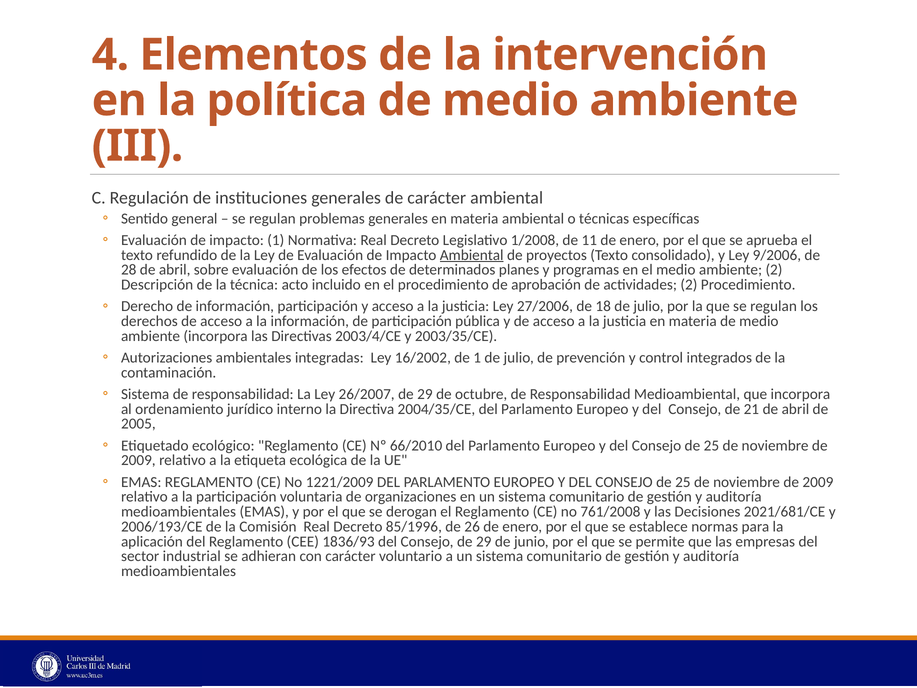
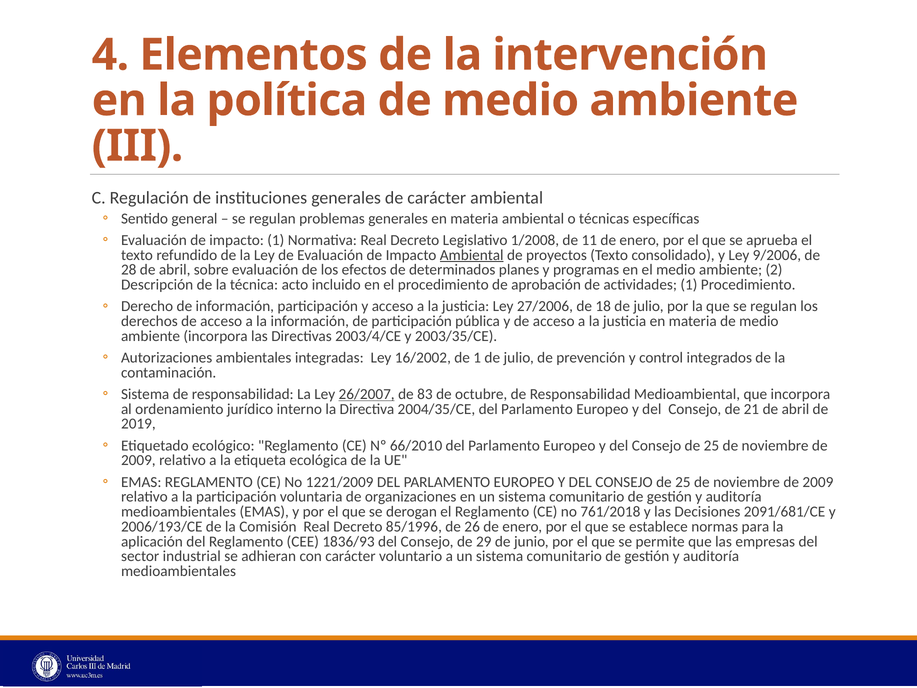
actividades 2: 2 -> 1
26/2007 underline: none -> present
29 at (425, 394): 29 -> 83
2005: 2005 -> 2019
761/2008: 761/2008 -> 761/2018
2021/681/CE: 2021/681/CE -> 2091/681/CE
